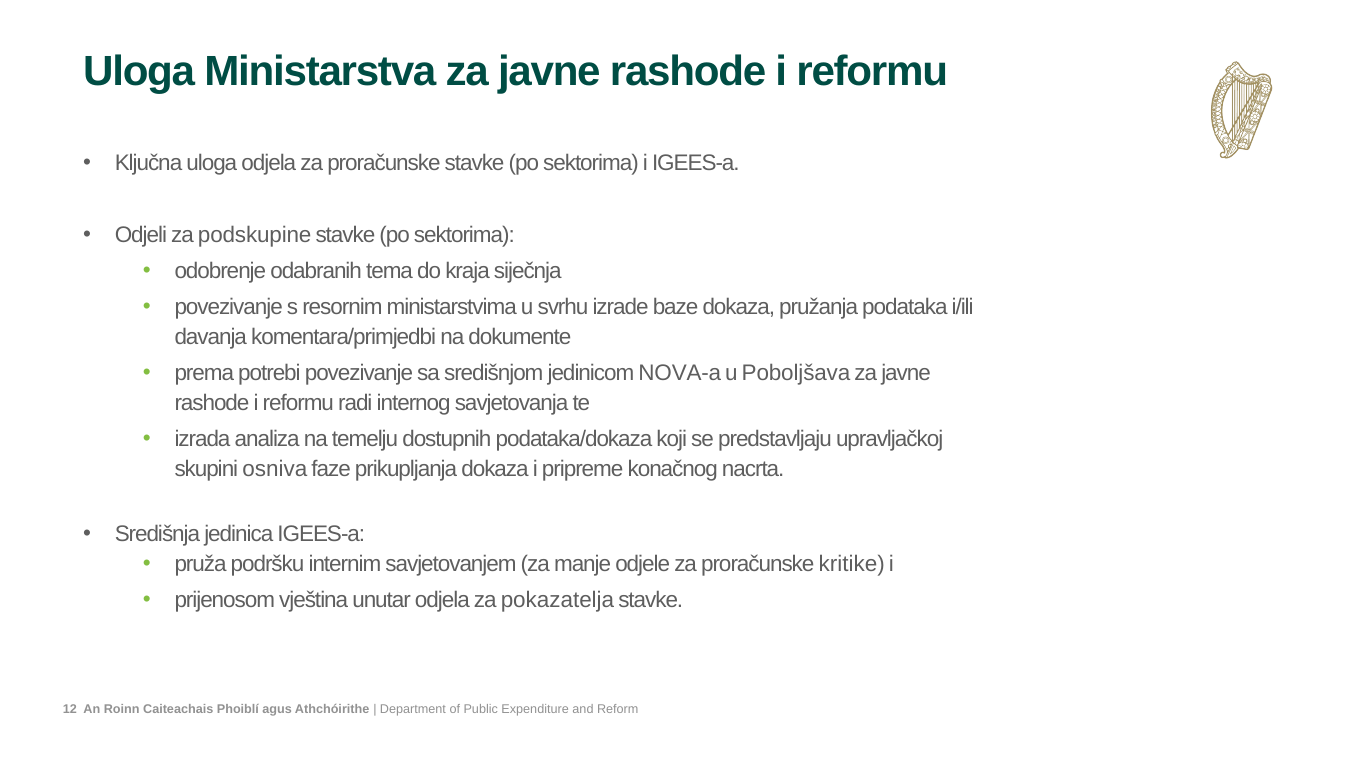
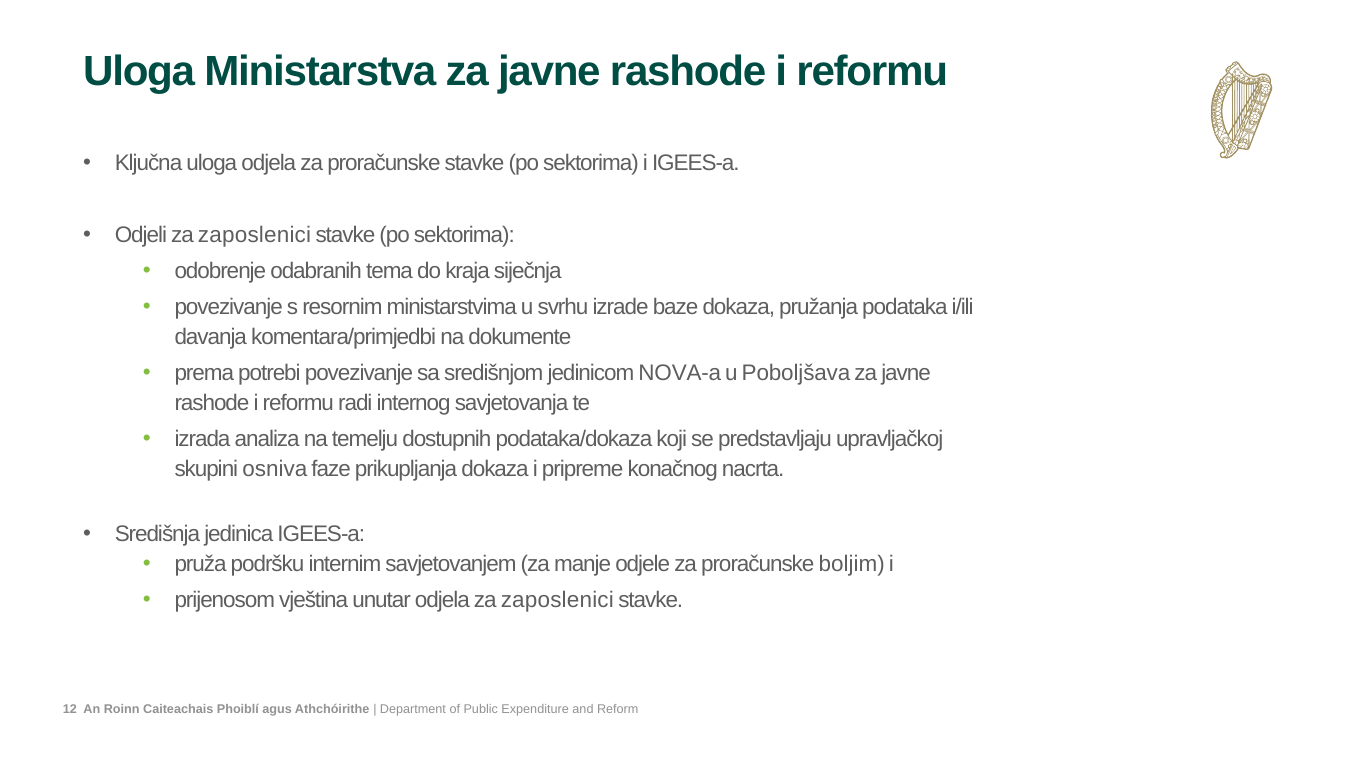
Odjeli za podskupine: podskupine -> zaposlenici
kritike: kritike -> boljim
odjela za pokazatelja: pokazatelja -> zaposlenici
